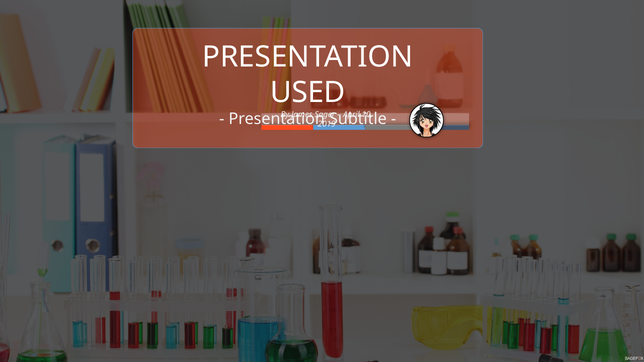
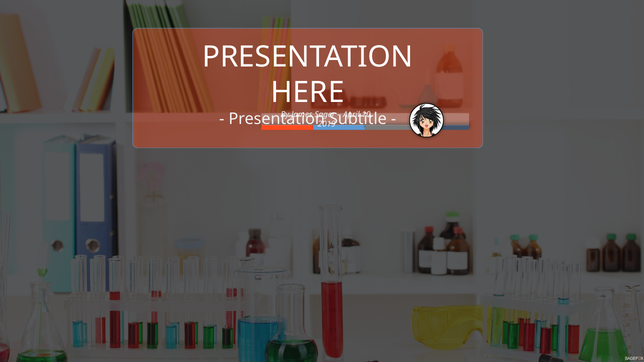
USED: USED -> HERE
